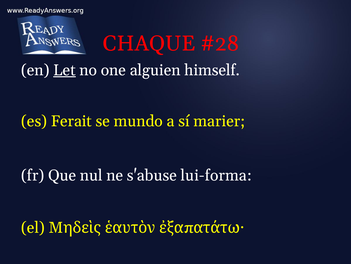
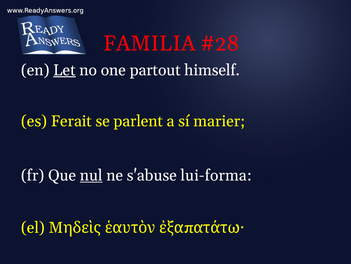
CHAQUE: CHAQUE -> FAMILIA
alguien: alguien -> partout
mundo: mundo -> parlent
nul underline: none -> present
